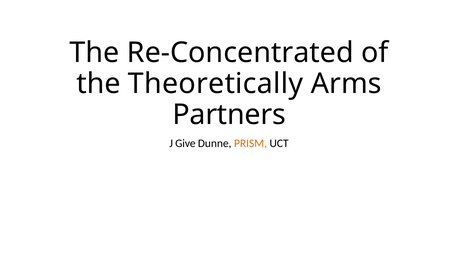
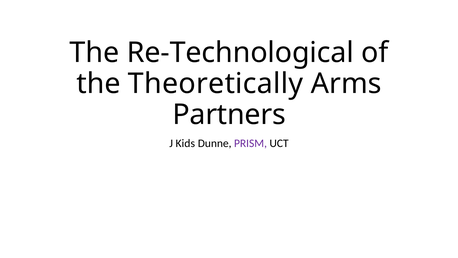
Re-Concentrated: Re-Concentrated -> Re-Technological
Give: Give -> Kids
PRISM colour: orange -> purple
